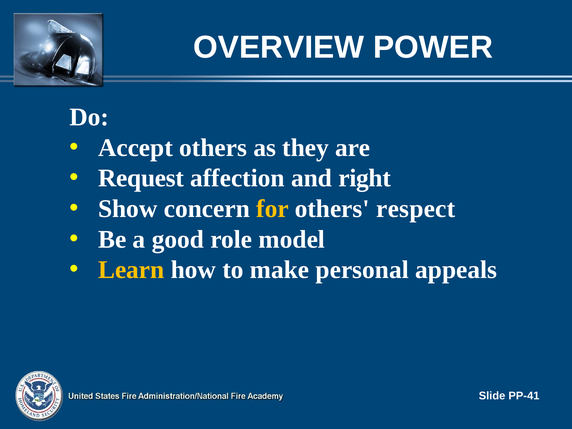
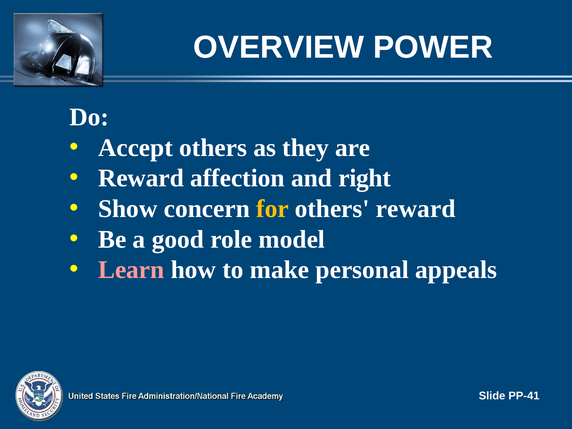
Request at (141, 178): Request -> Reward
others respect: respect -> reward
Learn colour: yellow -> pink
